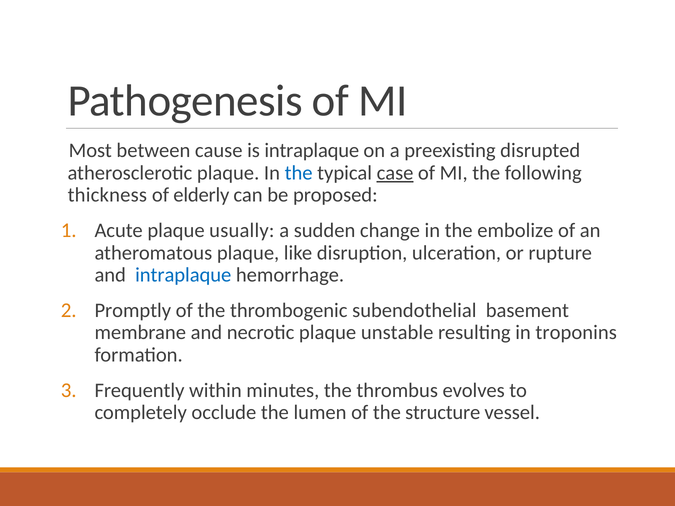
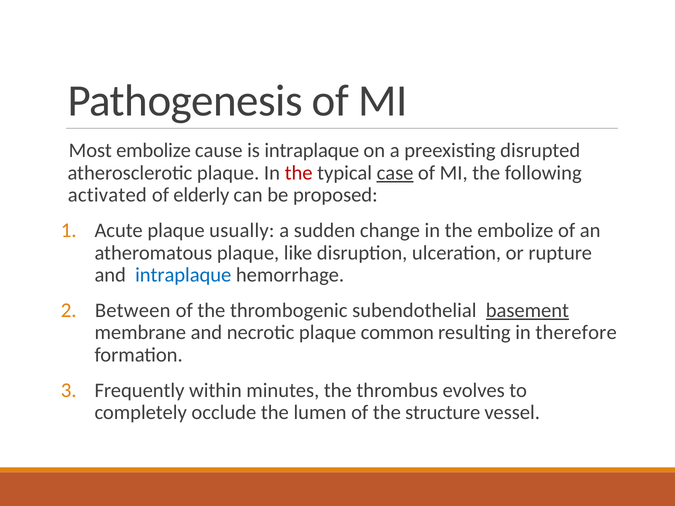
Most between: between -> embolize
the at (299, 173) colour: blue -> red
thickness: thickness -> activated
Promptly: Promptly -> Between
basement underline: none -> present
unstable: unstable -> common
troponins: troponins -> therefore
